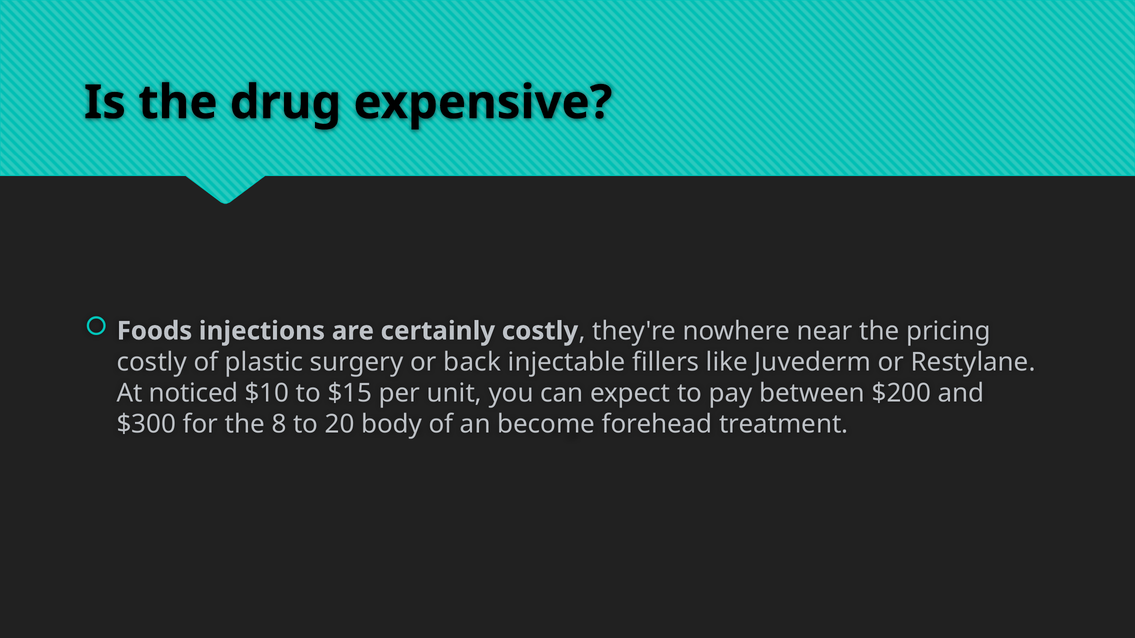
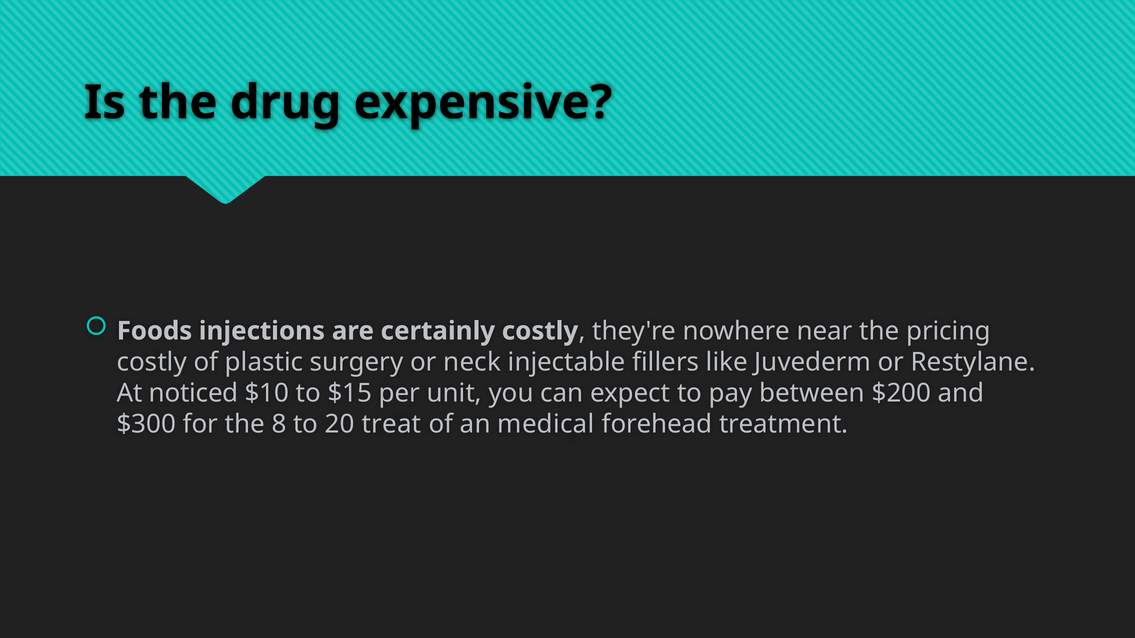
back: back -> neck
body: body -> treat
become: become -> medical
